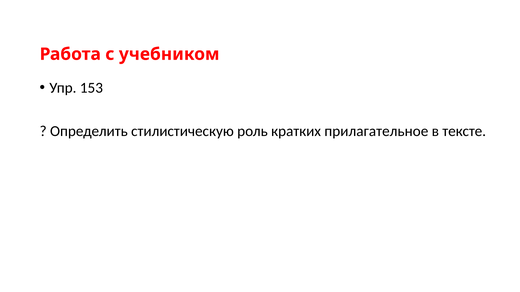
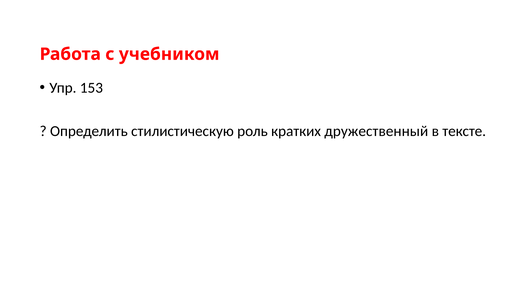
прилагательное: прилагательное -> дружественный
